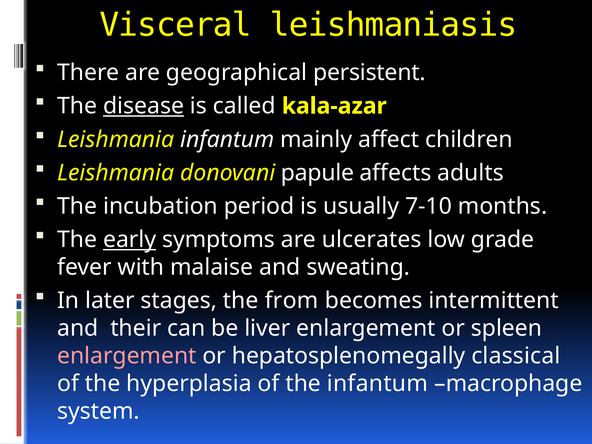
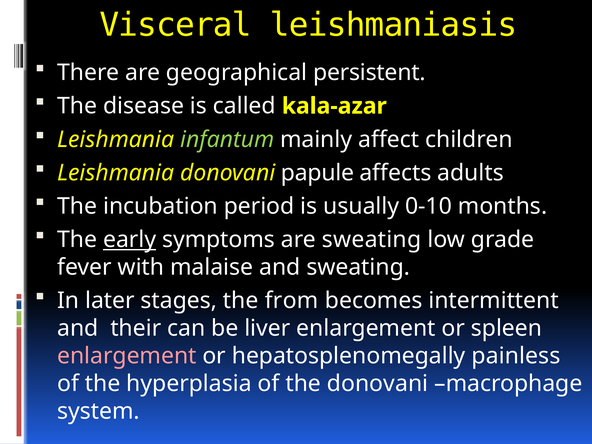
disease underline: present -> none
infantum at (227, 139) colour: white -> light green
7-10: 7-10 -> 0-10
are ulcerates: ulcerates -> sweating
classical: classical -> painless
the infantum: infantum -> donovani
